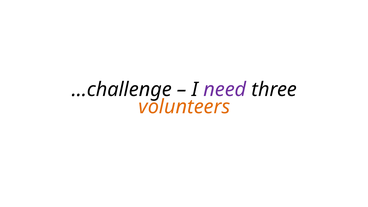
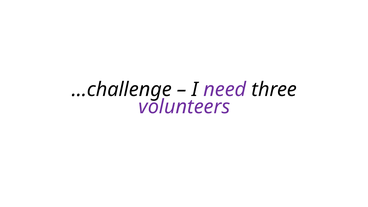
volunteers colour: orange -> purple
